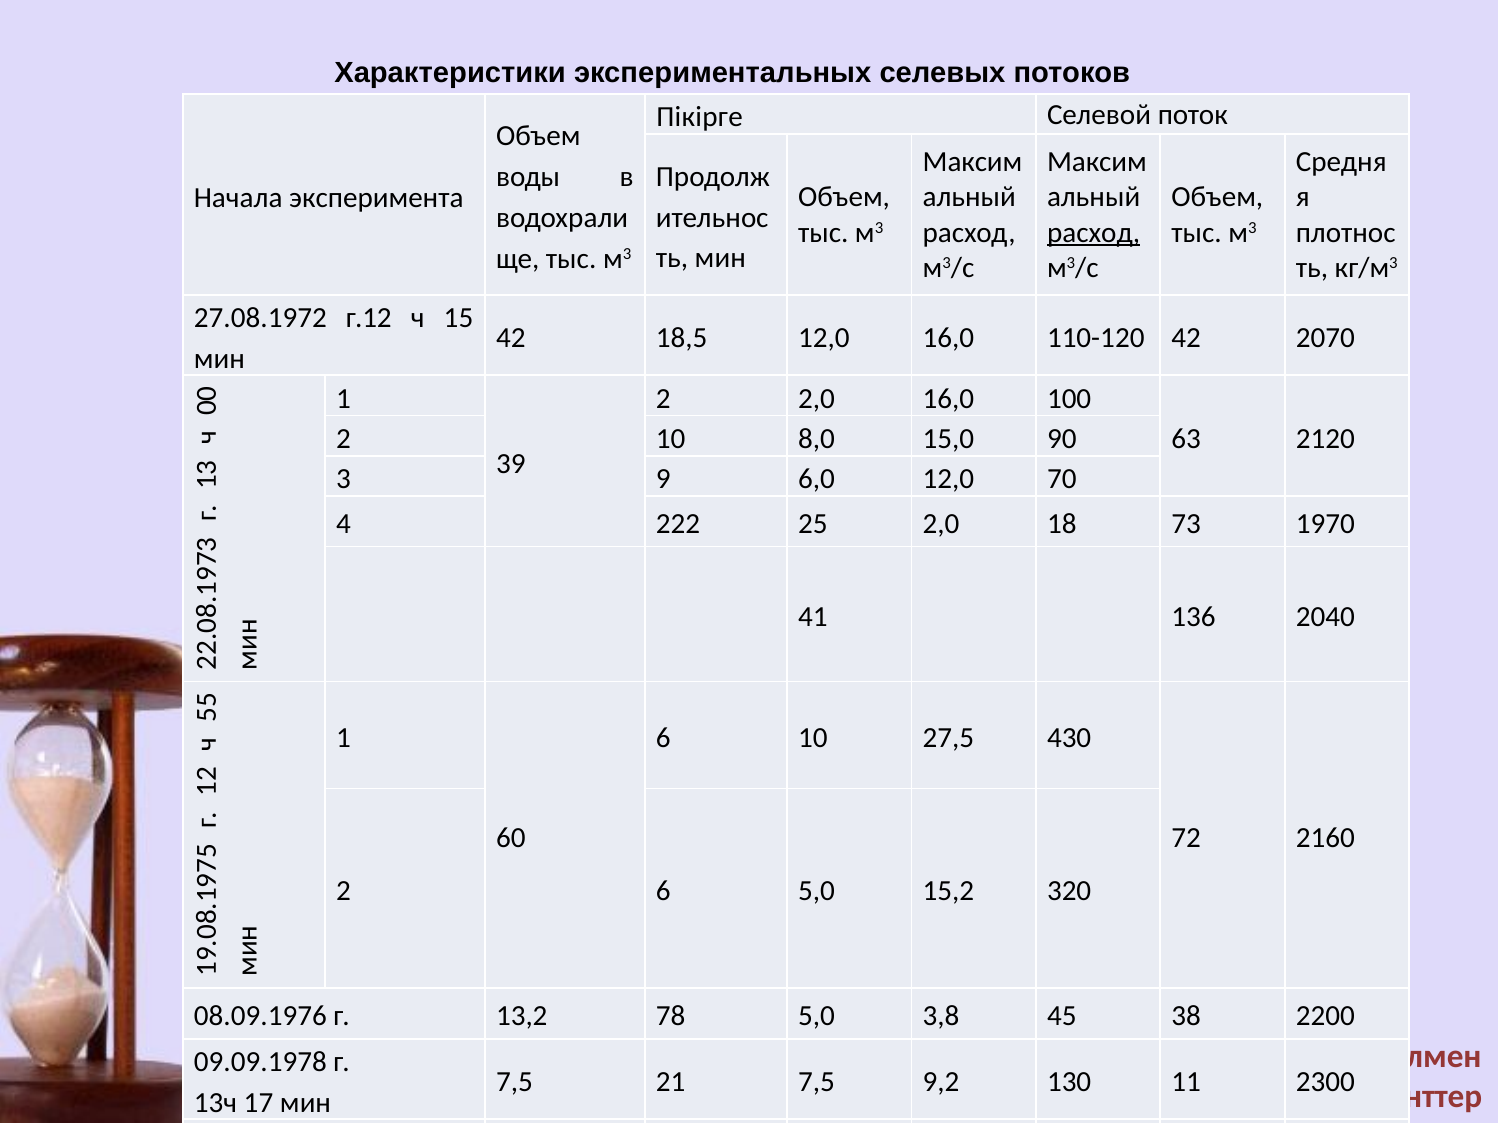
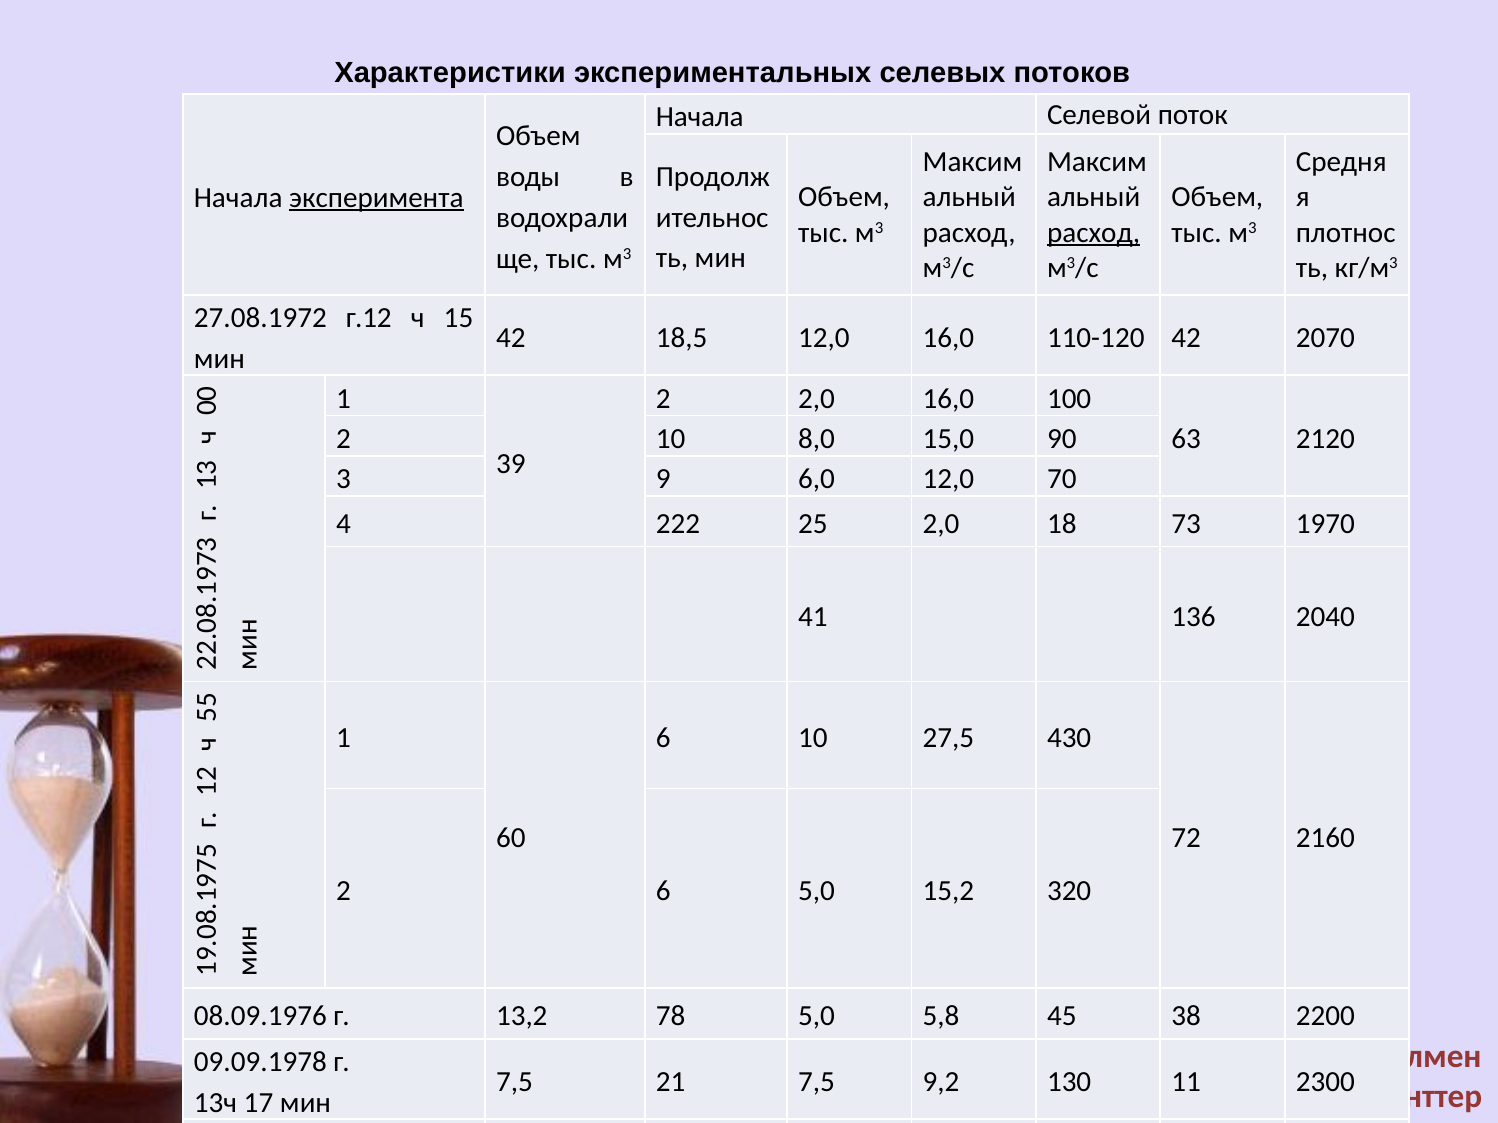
Пікірге at (700, 117): Пікірге -> Начала
эксперимента underline: none -> present
3,8: 3,8 -> 5,8
